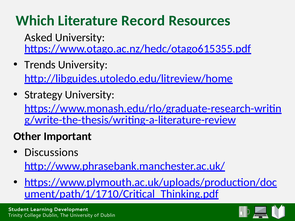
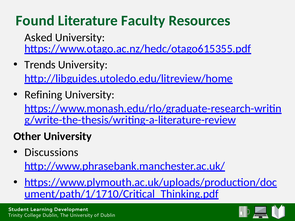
Which: Which -> Found
Record: Record -> Faculty
Strategy: Strategy -> Refining
Other Important: Important -> University
